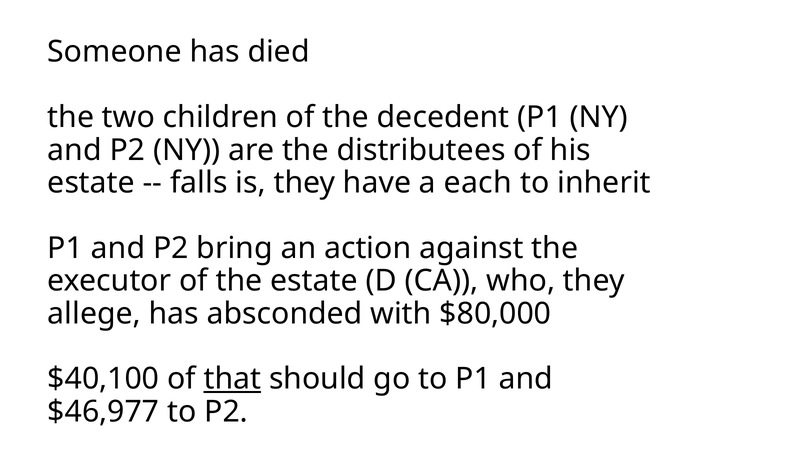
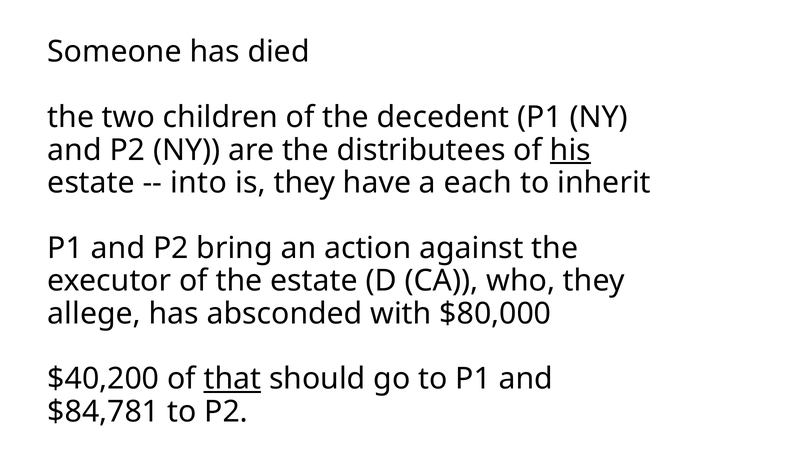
his underline: none -> present
falls: falls -> into
$40,100: $40,100 -> $40,200
$46,977: $46,977 -> $84,781
